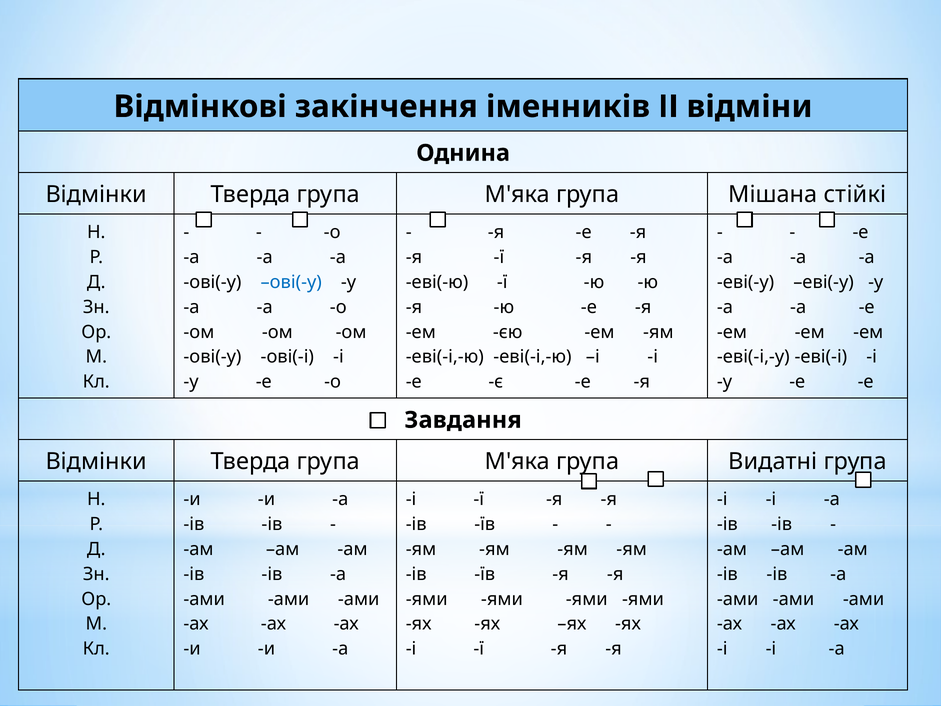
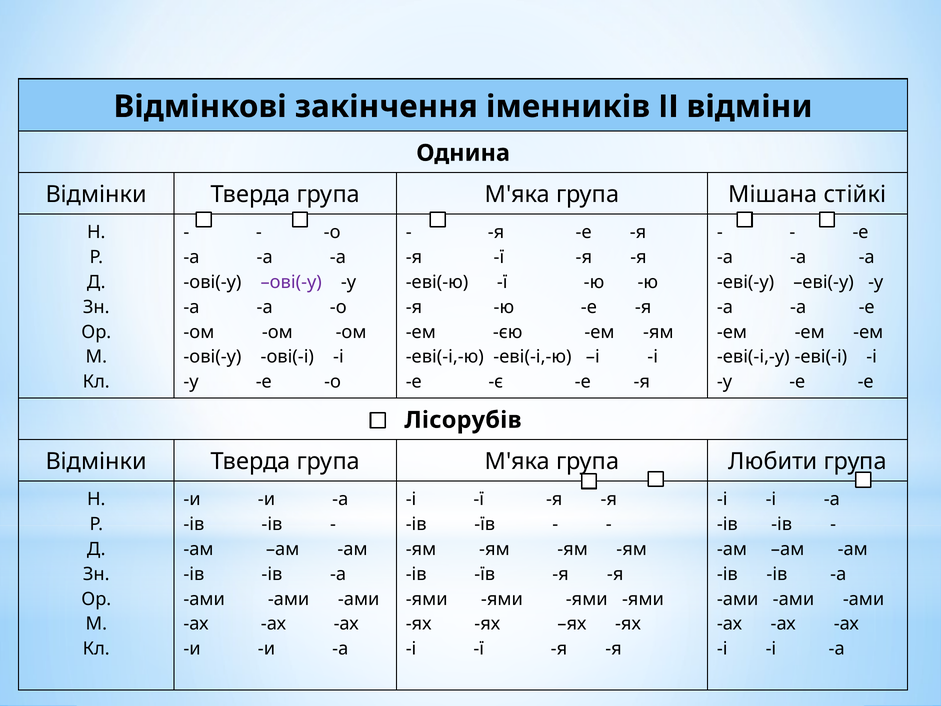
ові(-у at (291, 282) colour: blue -> purple
Завдання: Завдання -> Лісорубів
Видатні: Видатні -> Любити
